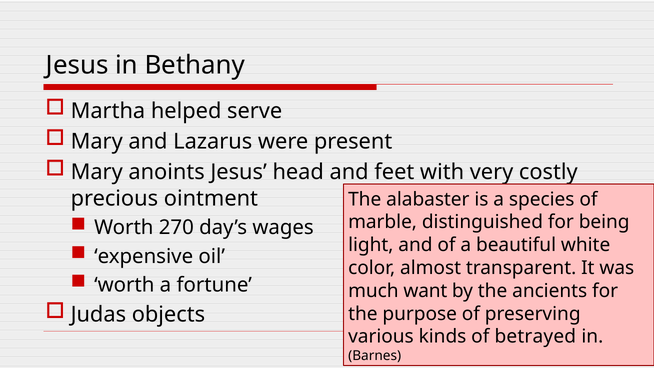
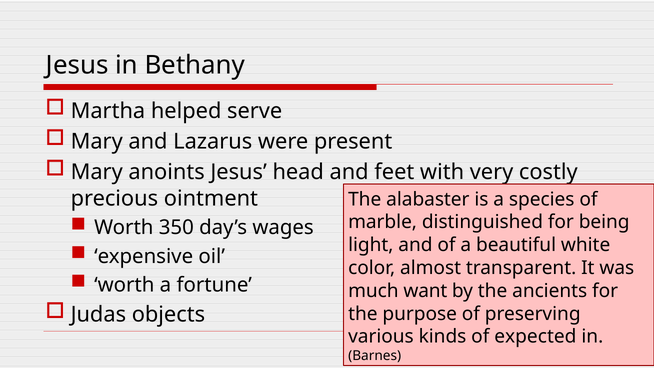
270: 270 -> 350
betrayed: betrayed -> expected
